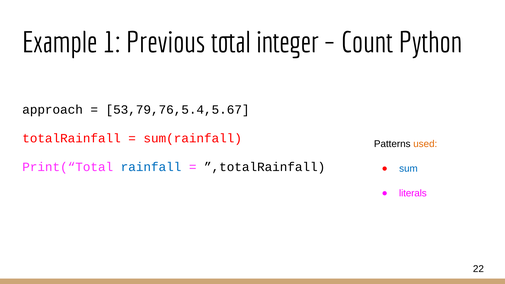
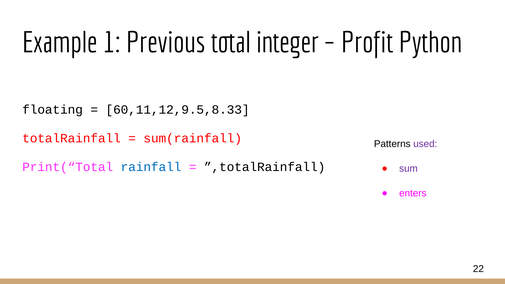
Count: Count -> Profit
approach: approach -> floating
53,79,76,5.4,5.67: 53,79,76,5.4,5.67 -> 60,11,12,9.5,8.33
used colour: orange -> purple
sum colour: blue -> purple
literals: literals -> enters
